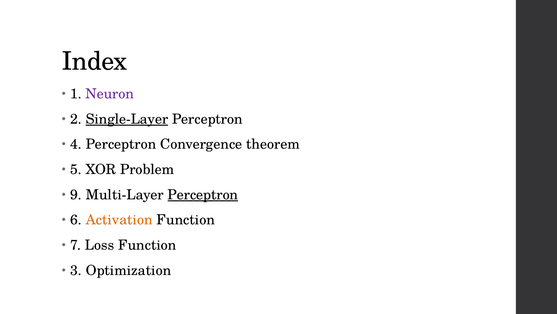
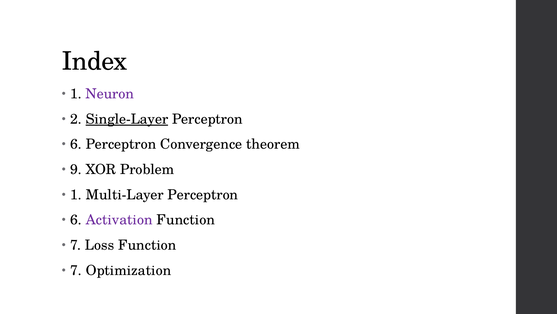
4 at (76, 144): 4 -> 6
5: 5 -> 9
9 at (76, 194): 9 -> 1
Perceptron at (203, 194) underline: present -> none
Activation colour: orange -> purple
3 at (76, 270): 3 -> 7
